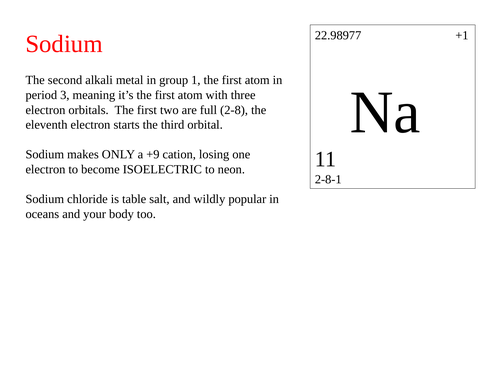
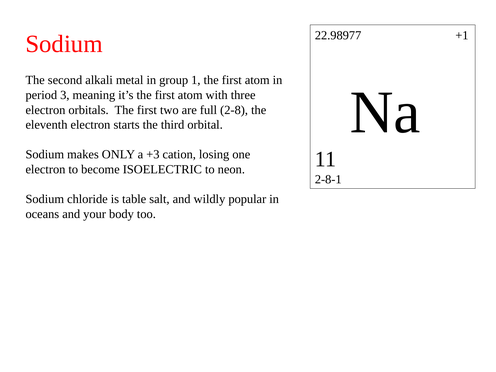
+9: +9 -> +3
